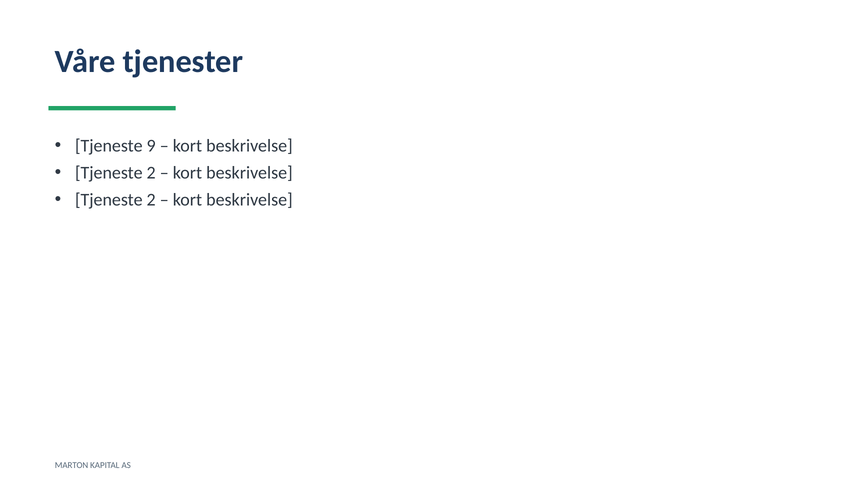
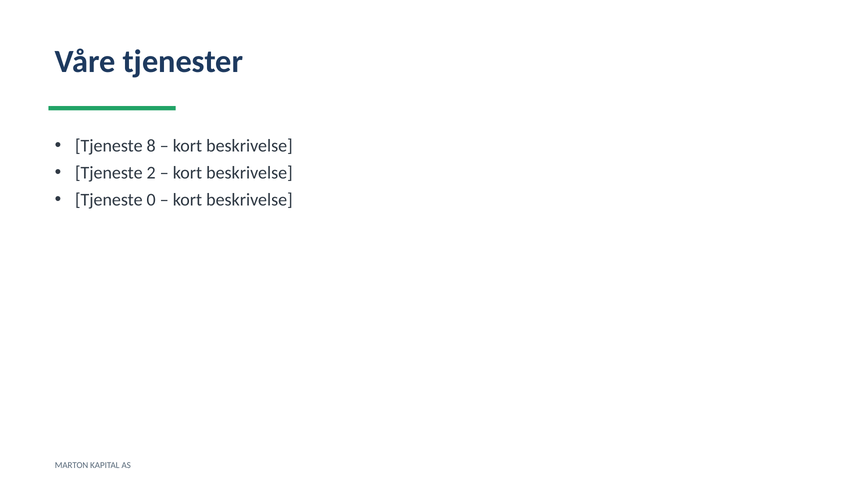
9: 9 -> 8
2 at (151, 200): 2 -> 0
